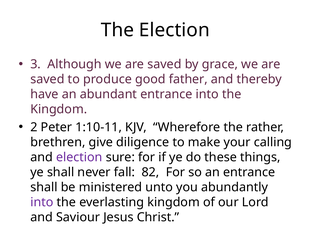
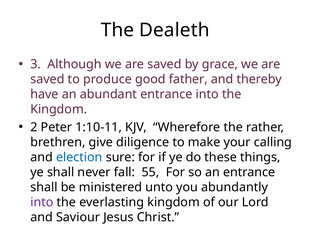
The Election: Election -> Dealeth
election at (79, 157) colour: purple -> blue
82: 82 -> 55
